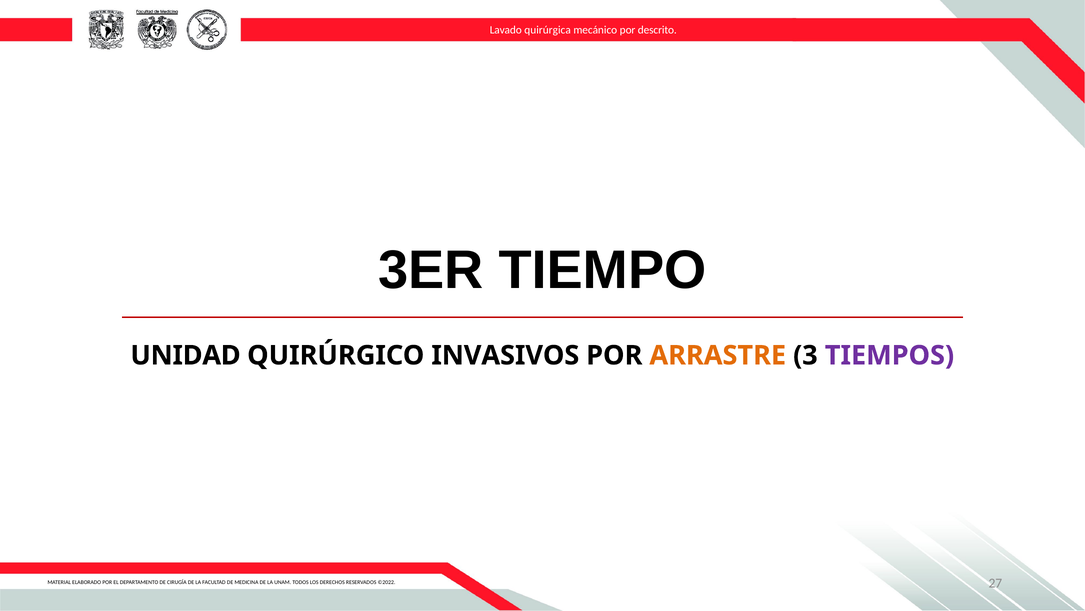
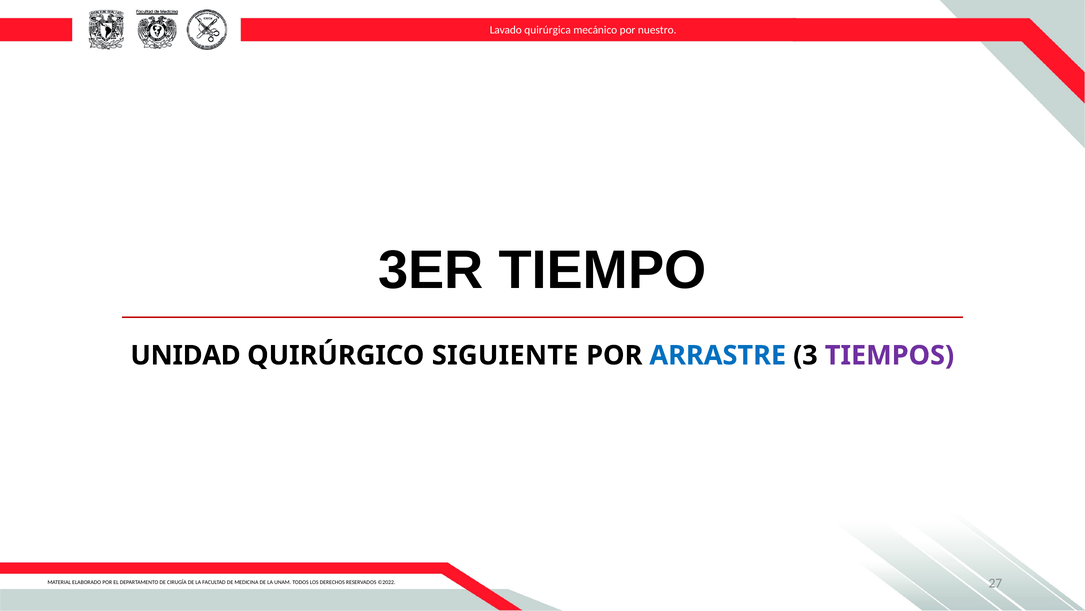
descrito: descrito -> nuestro
INVASIVOS: INVASIVOS -> SIGUIENTE
ARRASTRE colour: orange -> blue
